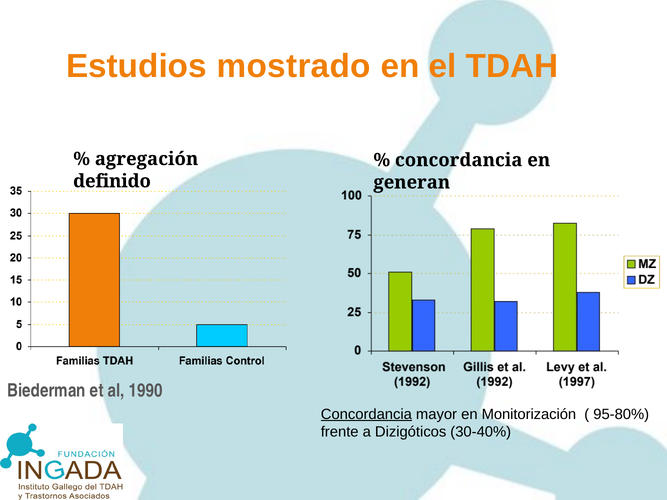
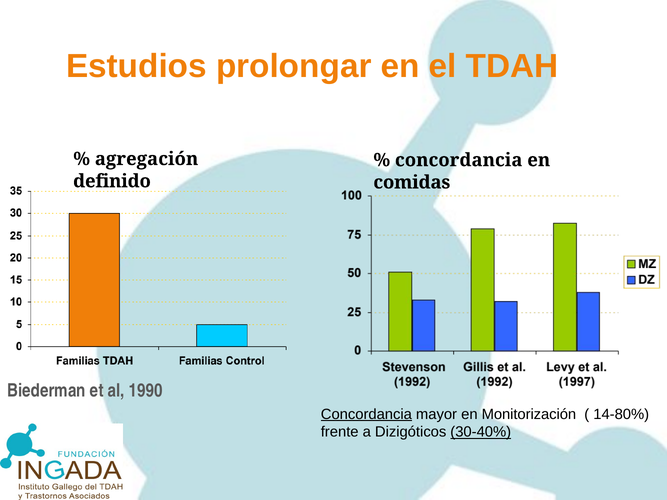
mostrado: mostrado -> prolongar
generan: generan -> comidas
95-80%: 95-80% -> 14-80%
30-40% underline: none -> present
